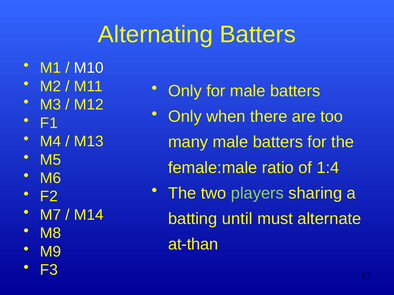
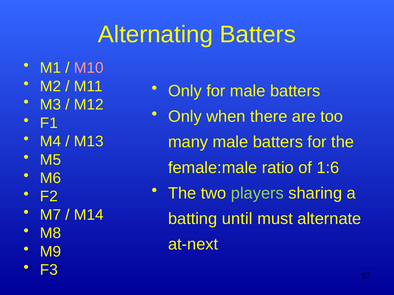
M10 colour: white -> pink
1:4: 1:4 -> 1:6
at-than: at-than -> at-next
